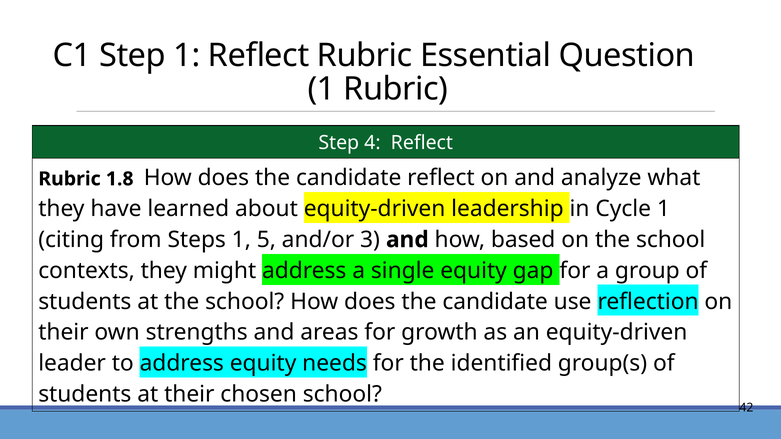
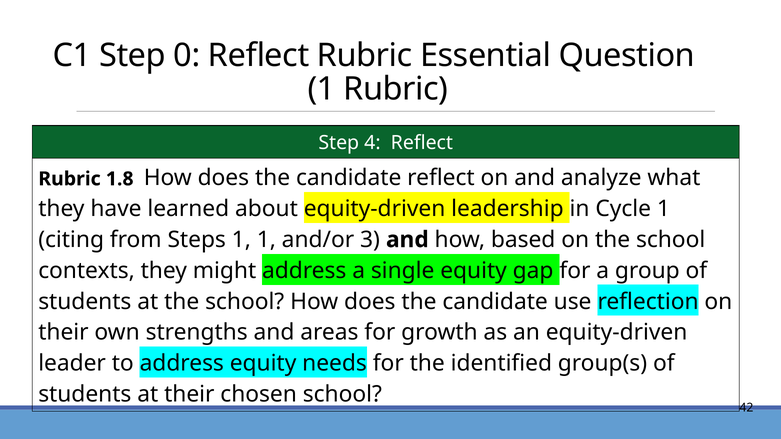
Step 1: 1 -> 0
1 5: 5 -> 1
